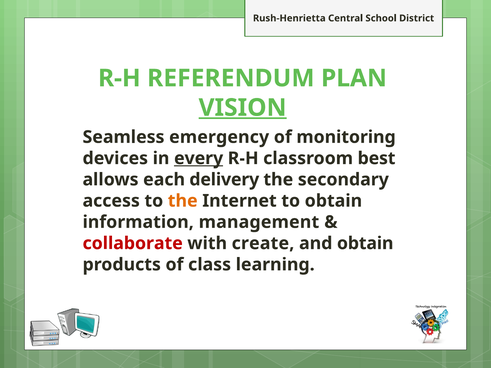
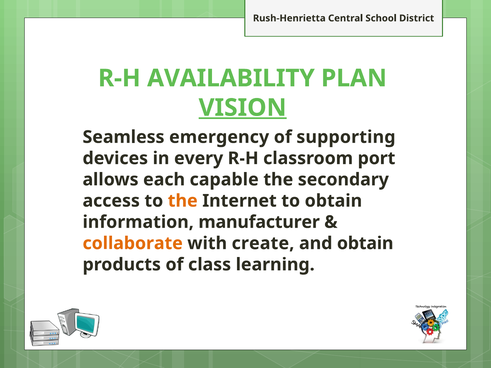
REFERENDUM: REFERENDUM -> AVAILABILITY
monitoring: monitoring -> supporting
every underline: present -> none
best: best -> port
delivery: delivery -> capable
management: management -> manufacturer
collaborate colour: red -> orange
